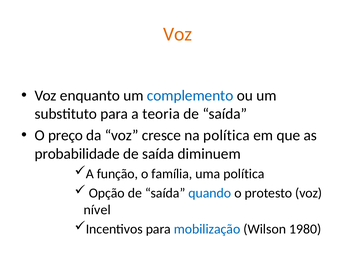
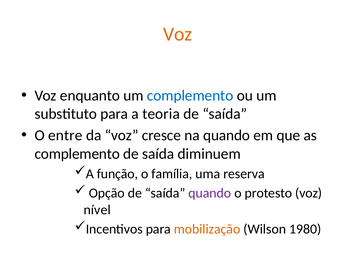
preço: preço -> entre
na política: política -> quando
probabilidade at (77, 154): probabilidade -> complemento
uma política: política -> reserva
quando at (210, 193) colour: blue -> purple
mobilização colour: blue -> orange
